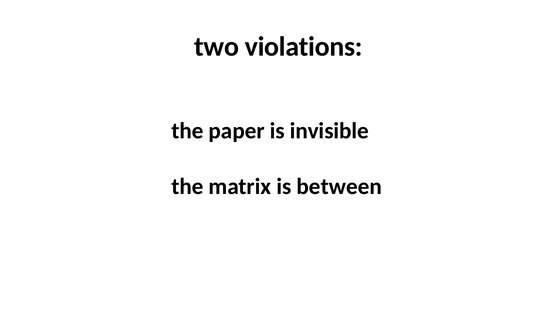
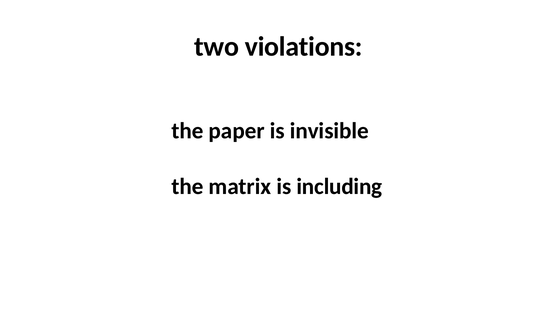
between: between -> including
